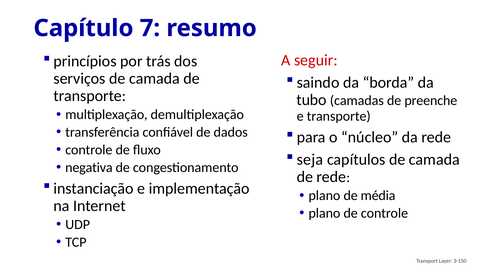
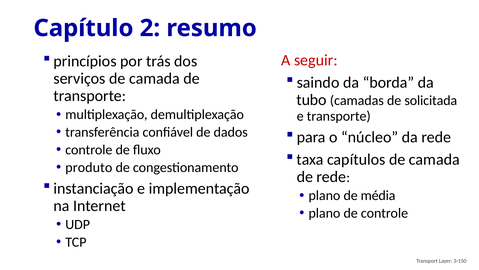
7: 7 -> 2
preenche: preenche -> solicitada
seja: seja -> taxa
negativa: negativa -> produto
